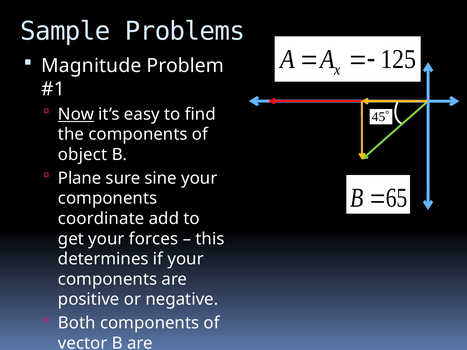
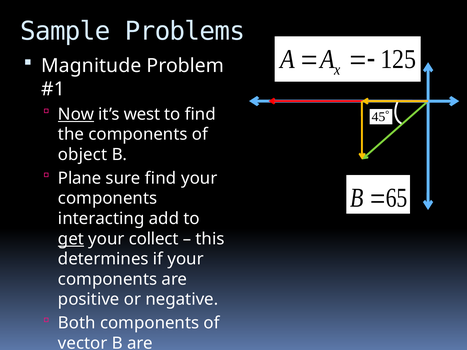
easy: easy -> west
sure sine: sine -> find
coordinate: coordinate -> interacting
get underline: none -> present
forces: forces -> collect
